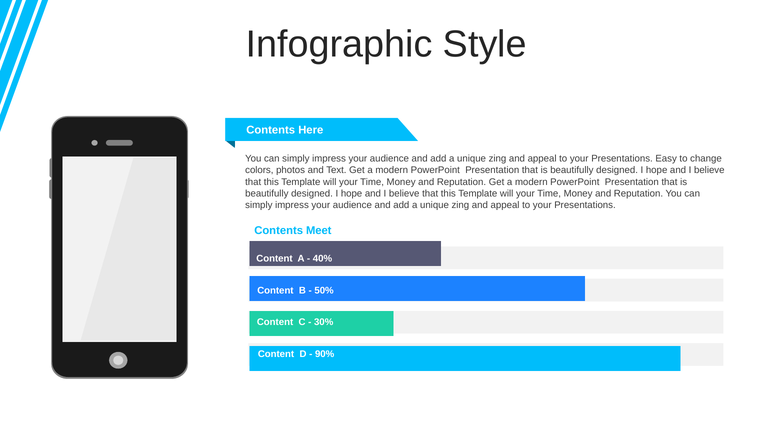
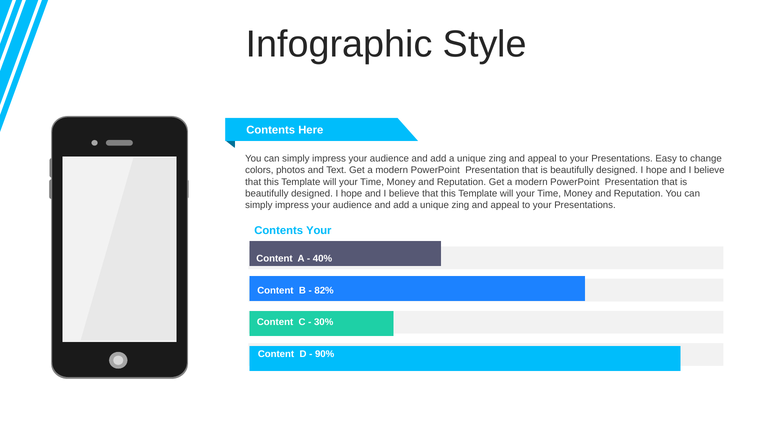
Contents Meet: Meet -> Your
50%: 50% -> 82%
